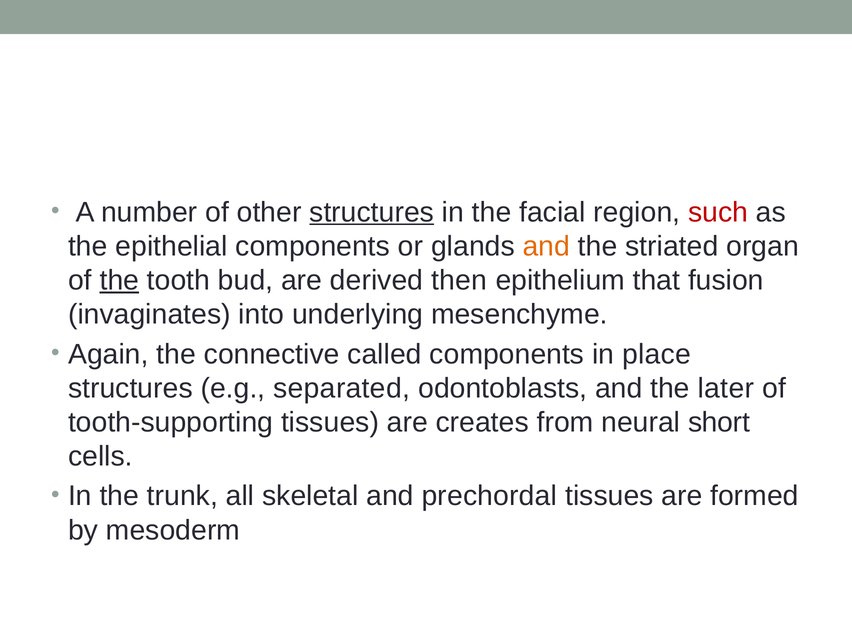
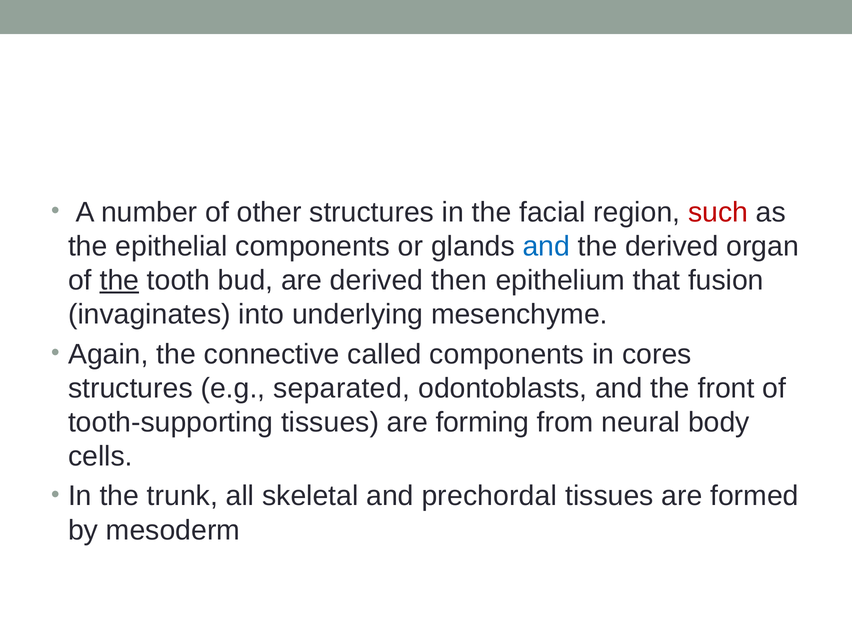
structures at (372, 212) underline: present -> none
and at (546, 246) colour: orange -> blue
the striated: striated -> derived
place: place -> cores
later: later -> front
creates: creates -> forming
short: short -> body
